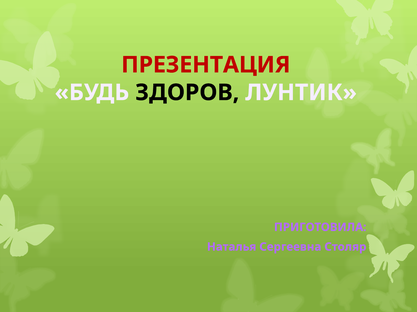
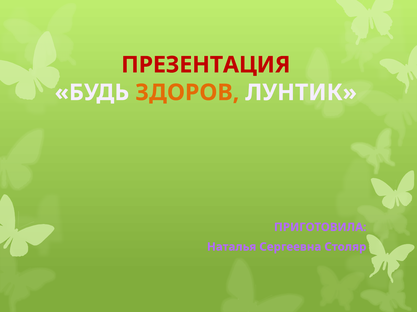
ЗДОРОВ colour: black -> orange
